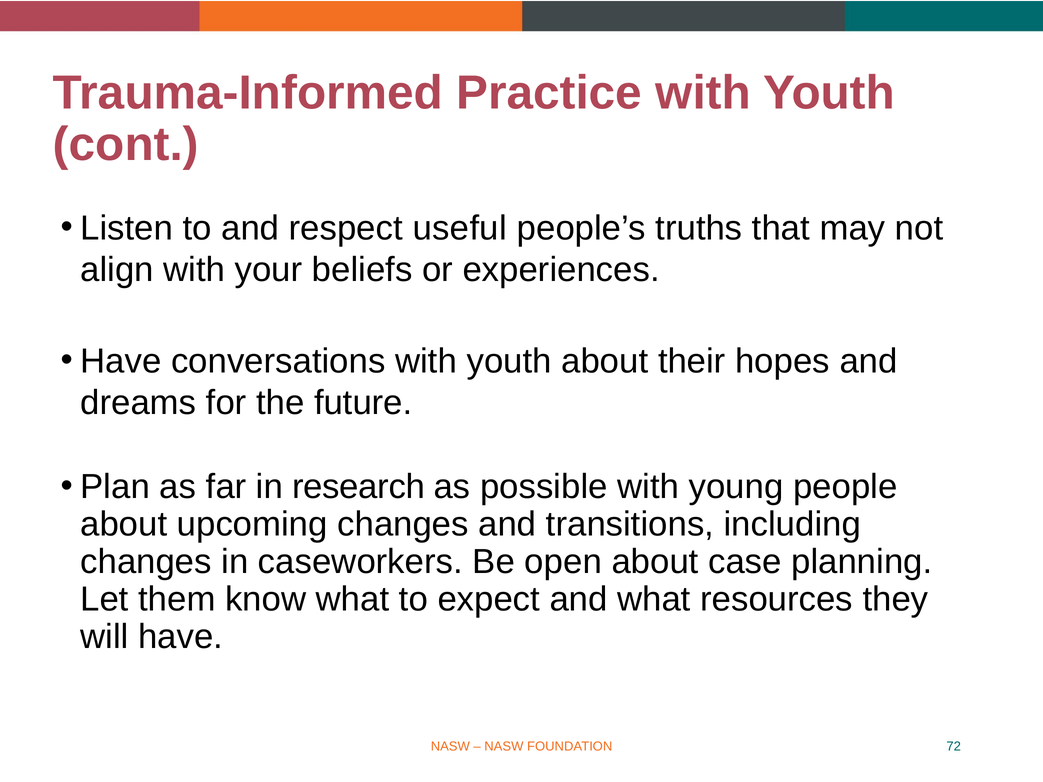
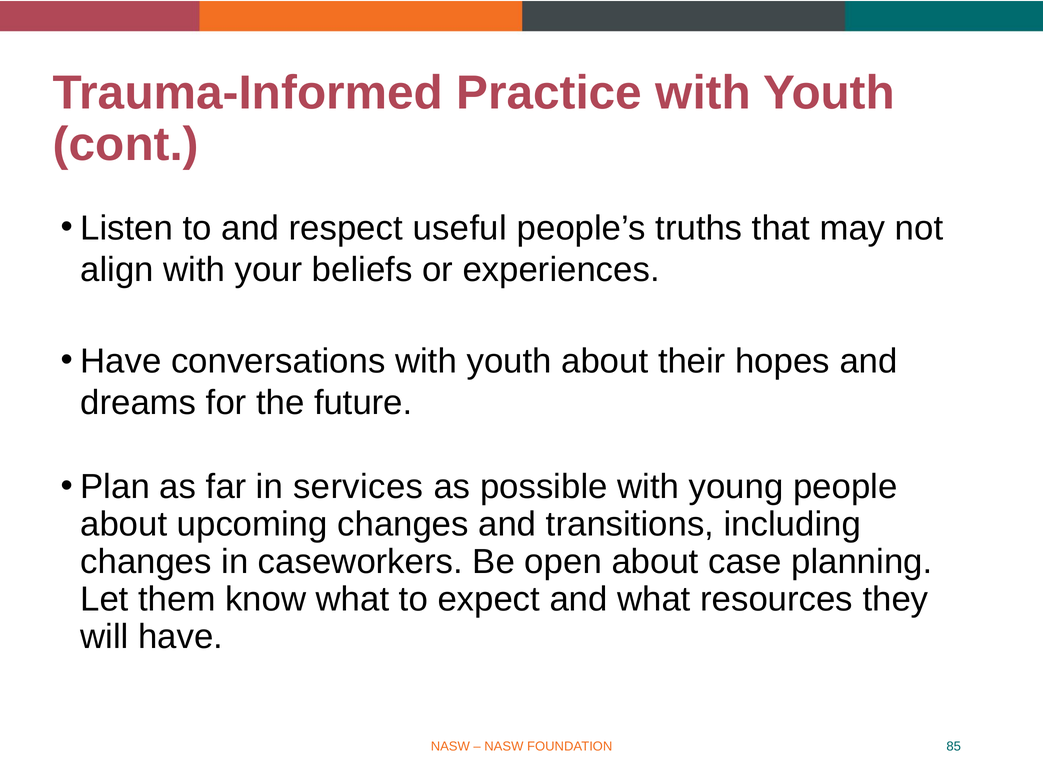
research: research -> services
72: 72 -> 85
